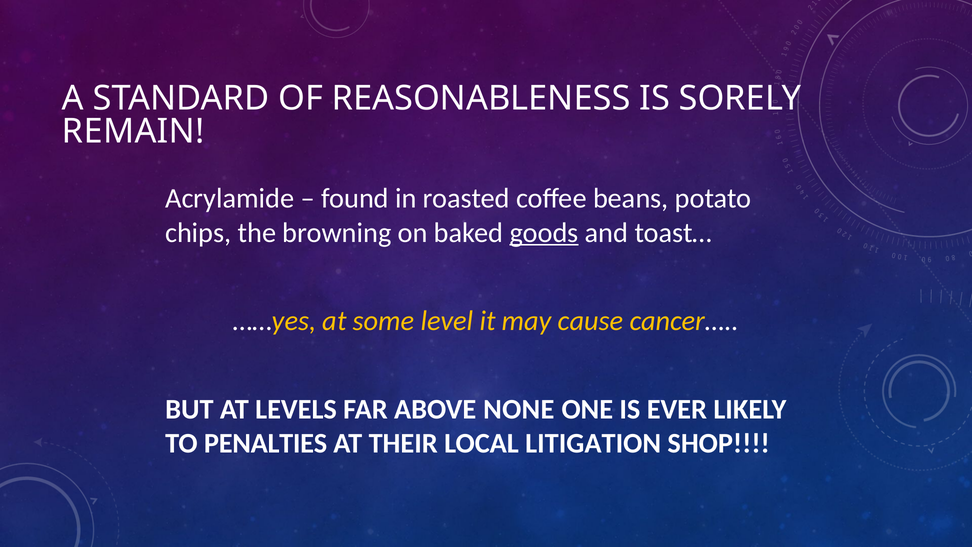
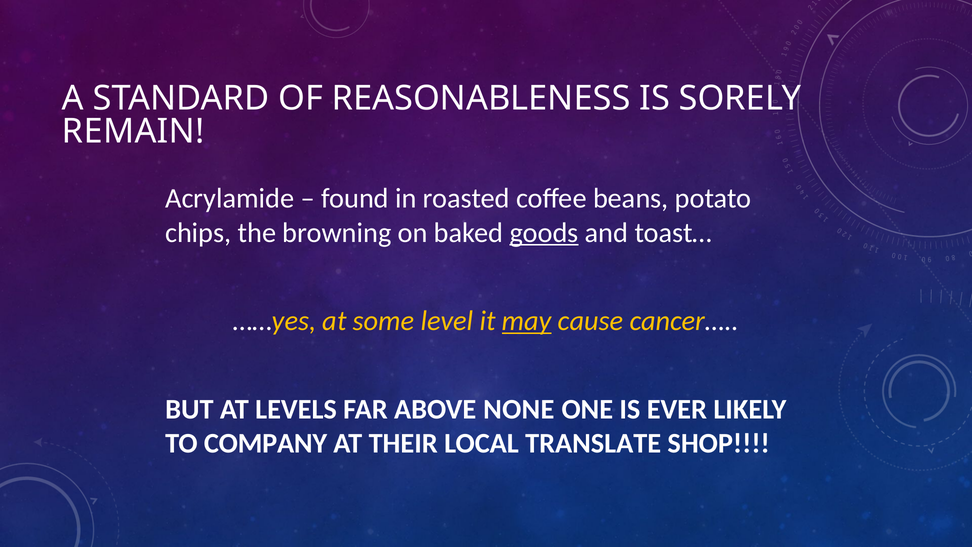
may underline: none -> present
PENALTIES: PENALTIES -> COMPANY
LITIGATION: LITIGATION -> TRANSLATE
